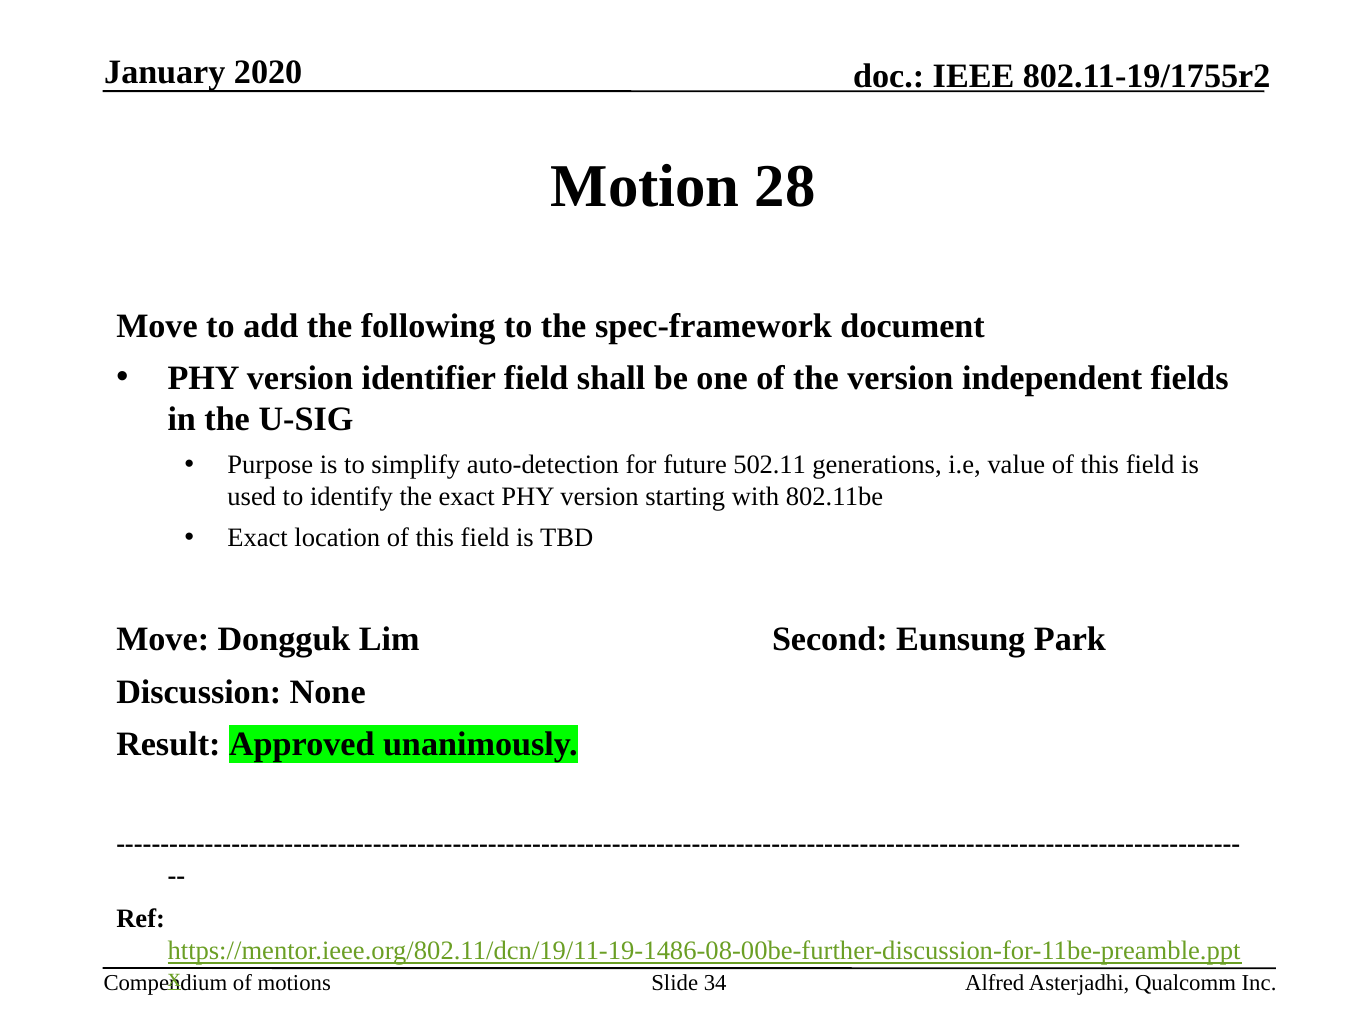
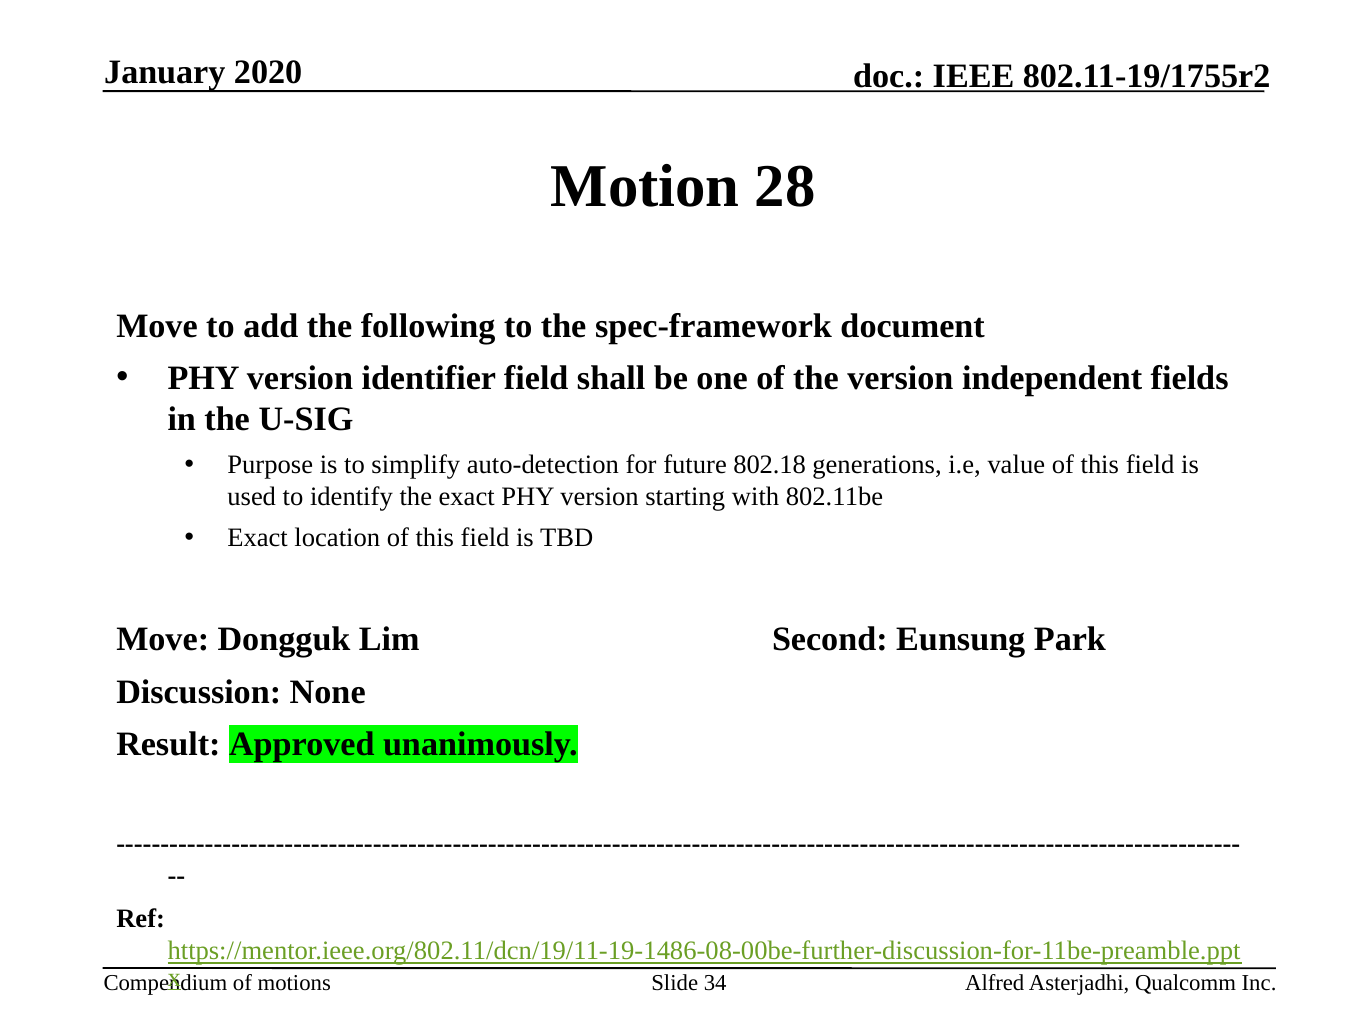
502.11: 502.11 -> 802.18
